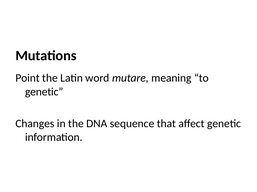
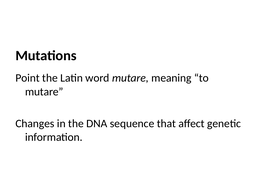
genetic at (44, 92): genetic -> mutare
